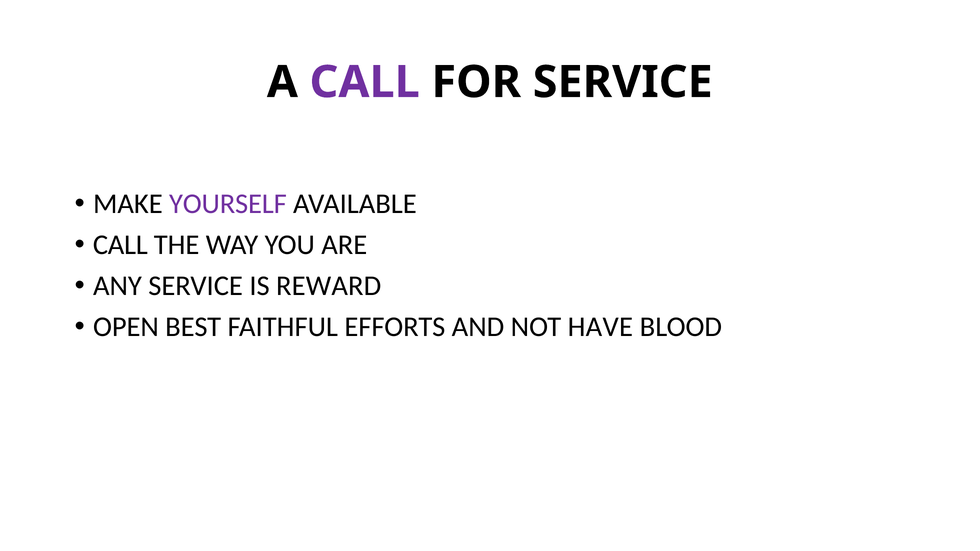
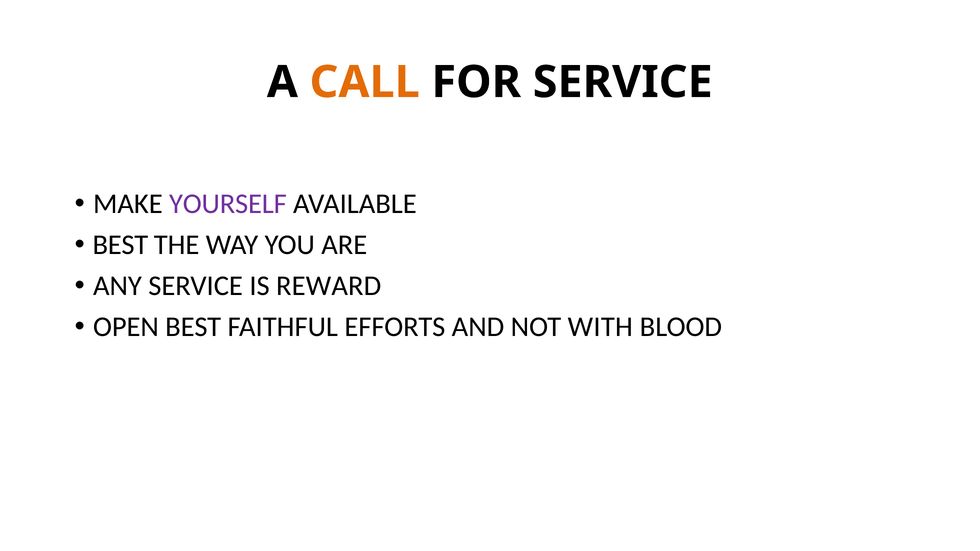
CALL at (365, 82) colour: purple -> orange
CALL at (120, 245): CALL -> BEST
HAVE: HAVE -> WITH
